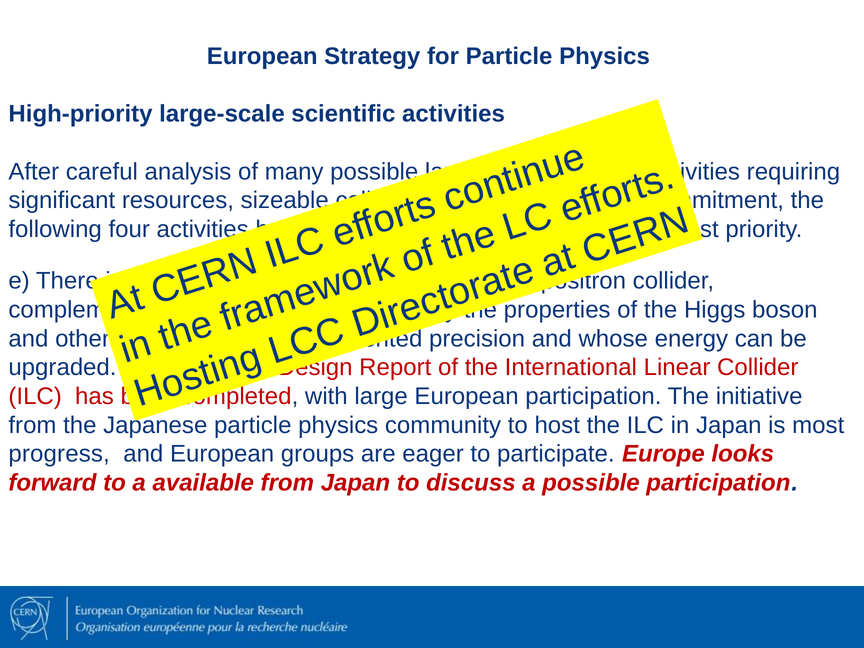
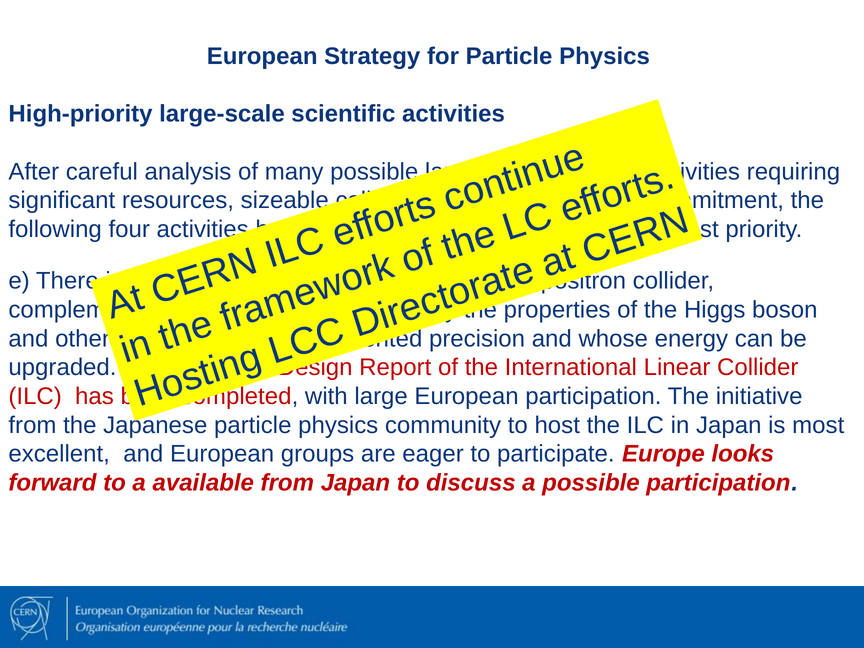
progress: progress -> excellent
